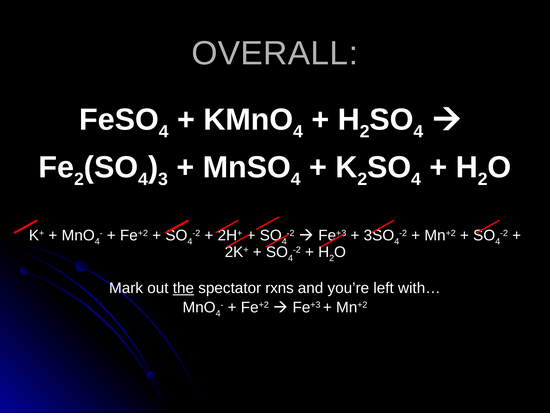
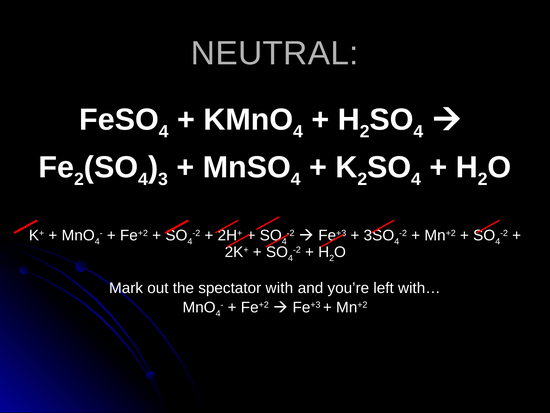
OVERALL: OVERALL -> NEUTRAL
the underline: present -> none
rxns: rxns -> with
